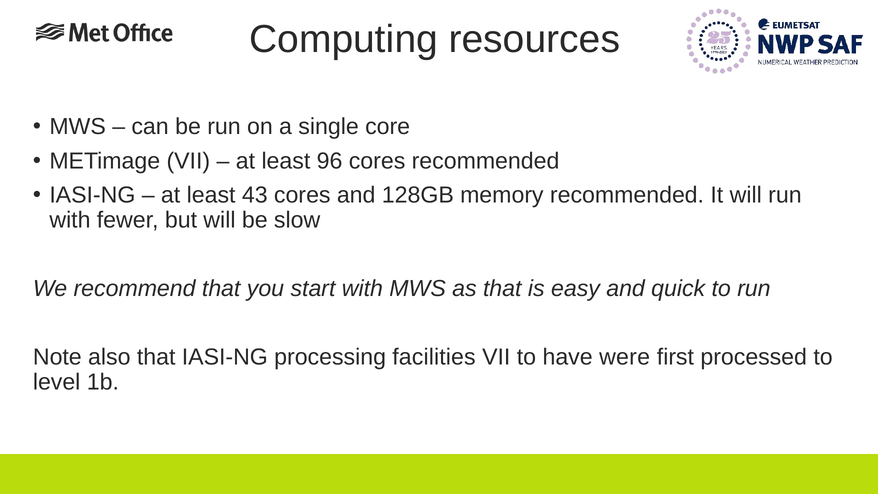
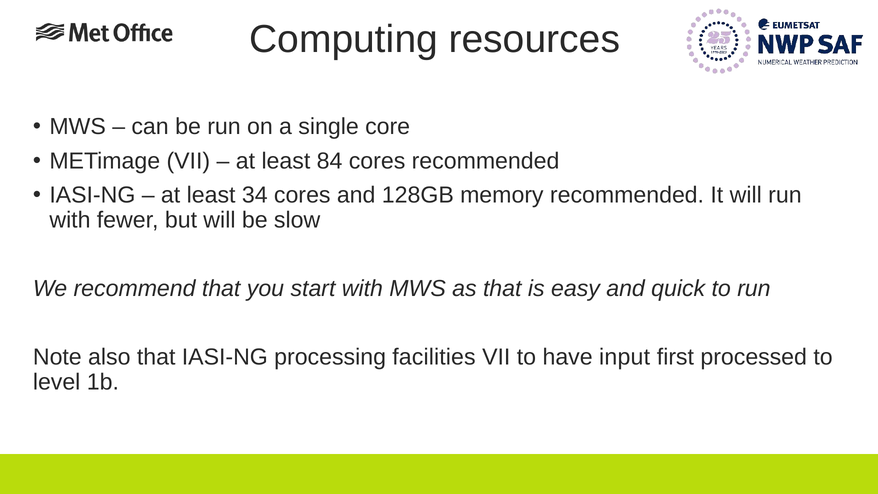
96: 96 -> 84
43: 43 -> 34
were: were -> input
